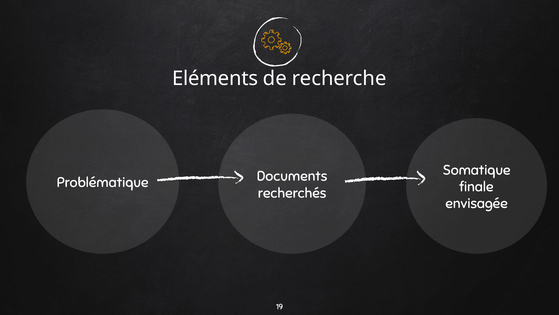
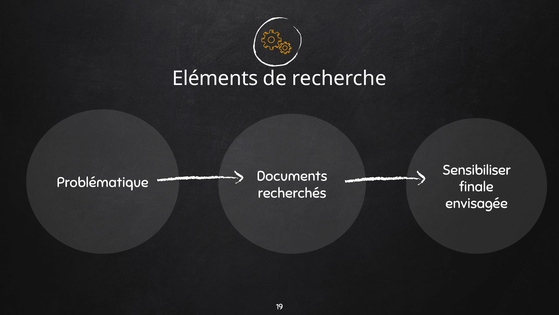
Somatique: Somatique -> Sensibiliser
